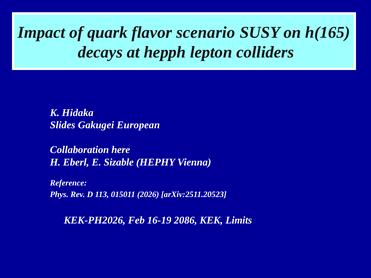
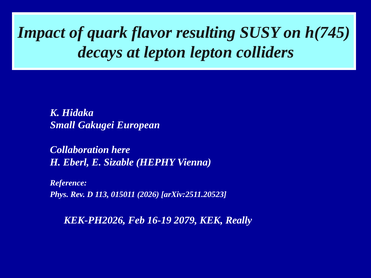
scenario: scenario -> resulting
h(165: h(165 -> h(745
at hepph: hepph -> lepton
Slides: Slides -> Small
2086: 2086 -> 2079
Limits: Limits -> Really
